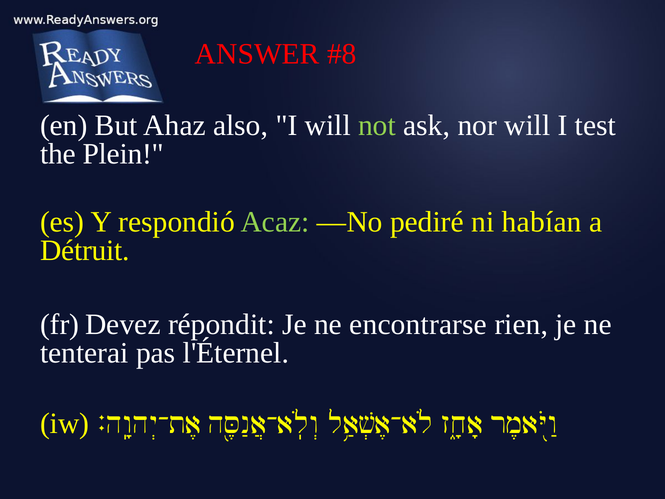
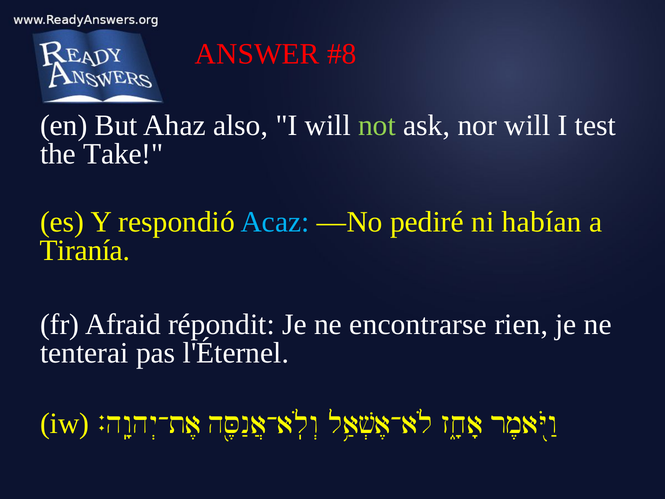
Plein: Plein -> Take
Acaz colour: light green -> light blue
Détruit: Détruit -> Tiranía
Devez: Devez -> Afraid
